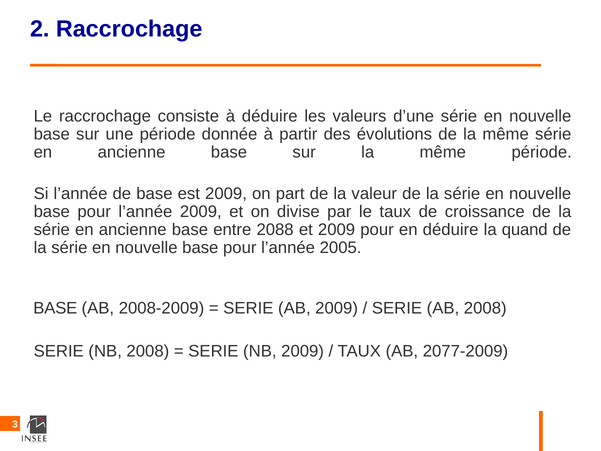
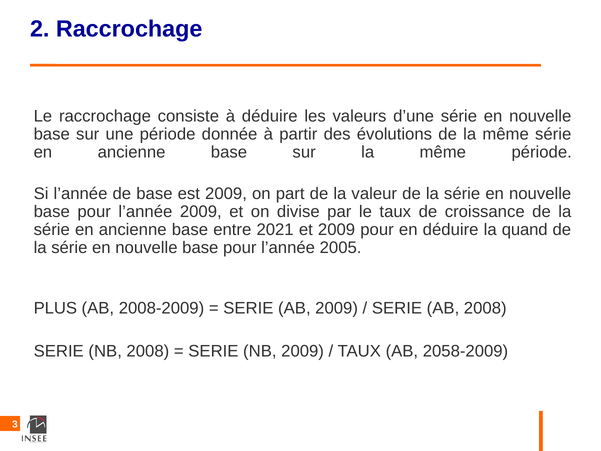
2088: 2088 -> 2021
BASE at (55, 308): BASE -> PLUS
2077-2009: 2077-2009 -> 2058-2009
